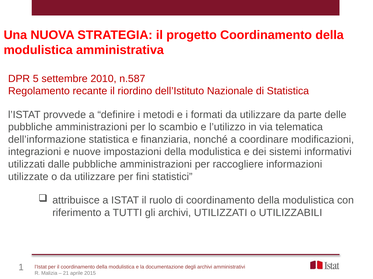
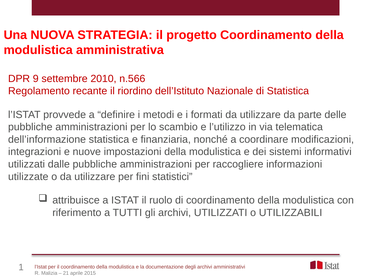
5: 5 -> 9
n.587: n.587 -> n.566
